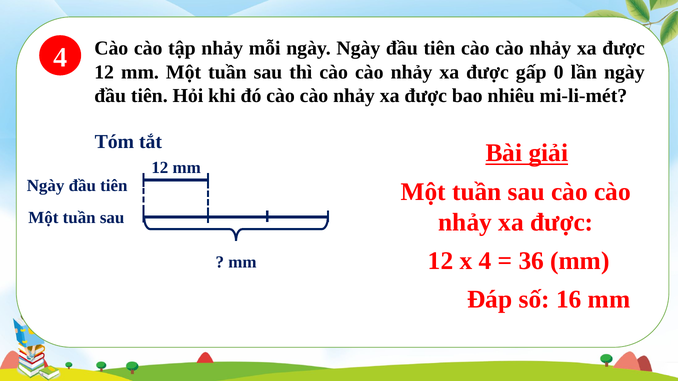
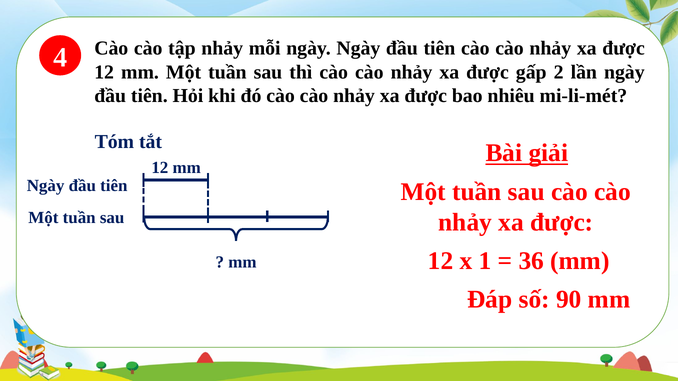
0: 0 -> 2
x 4: 4 -> 1
16: 16 -> 90
